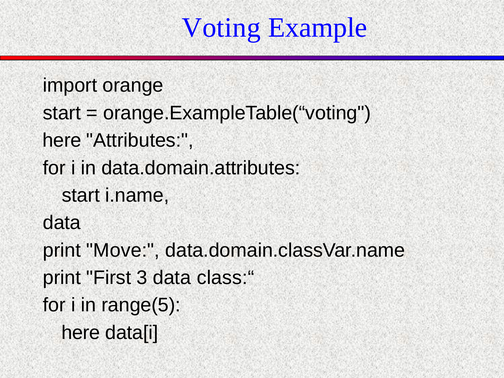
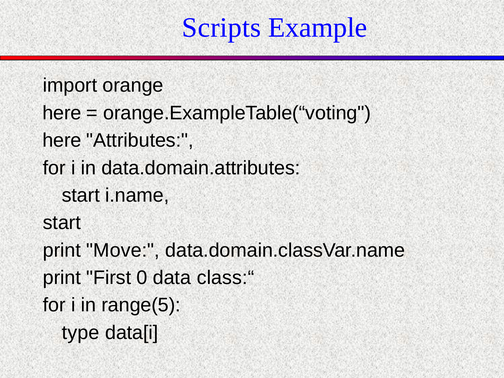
Voting: Voting -> Scripts
start at (62, 113): start -> here
data at (62, 223): data -> start
3: 3 -> 0
here at (81, 333): here -> type
